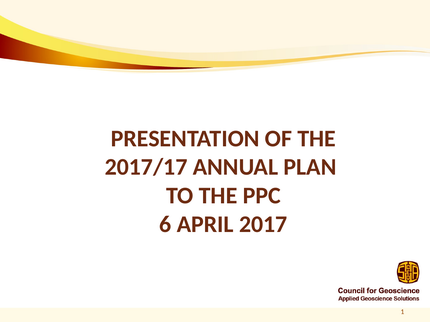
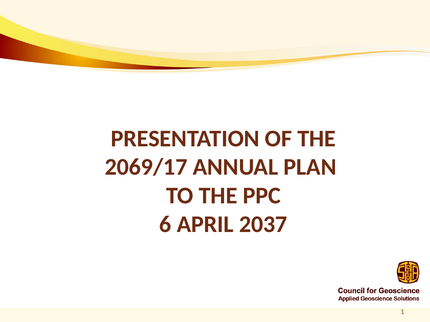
2017/17: 2017/17 -> 2069/17
2017: 2017 -> 2037
